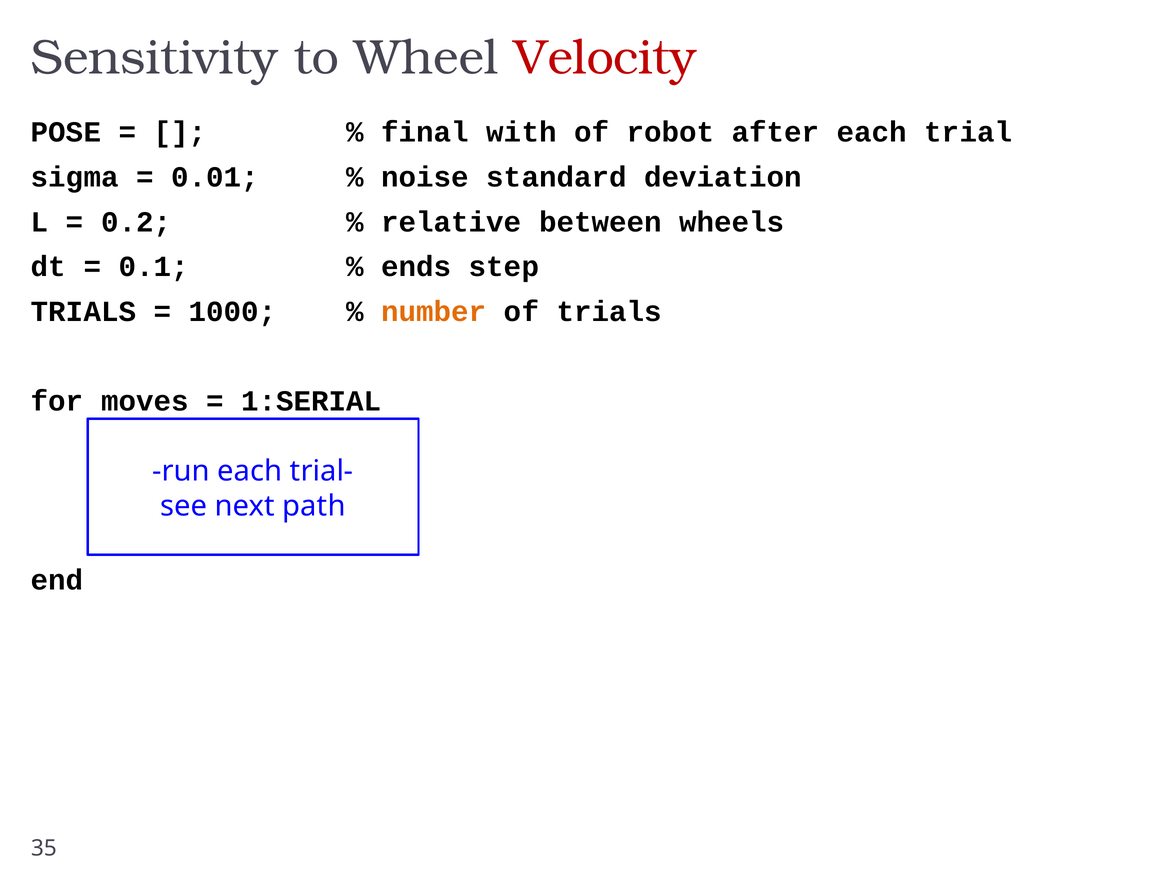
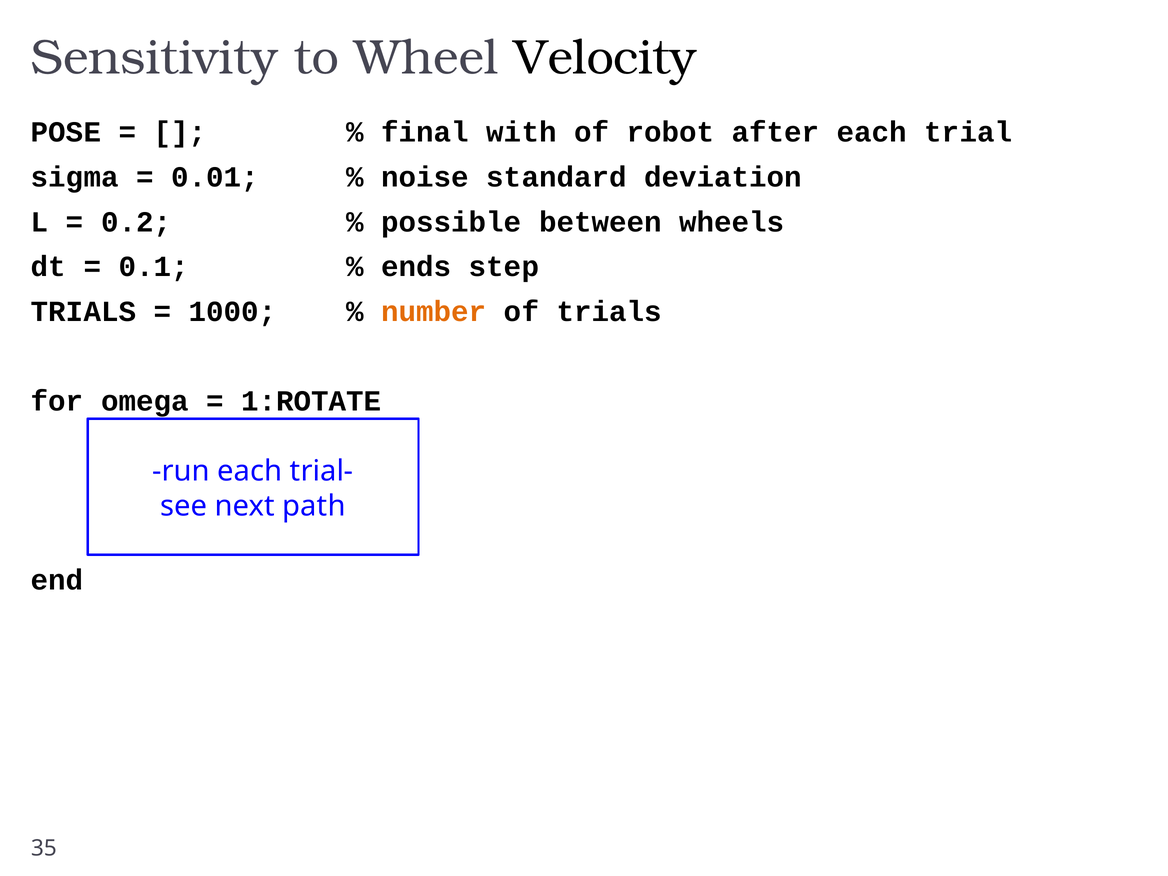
Velocity colour: red -> black
relative: relative -> possible
moves: moves -> omega
1:SERIAL: 1:SERIAL -> 1:ROTATE
